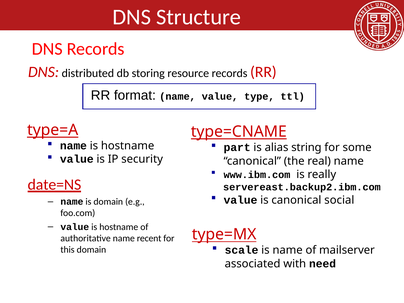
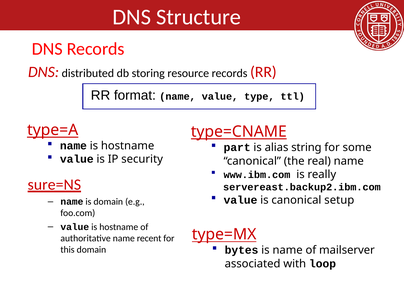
date=NS: date=NS -> sure=NS
social: social -> setup
scale: scale -> bytes
need: need -> loop
